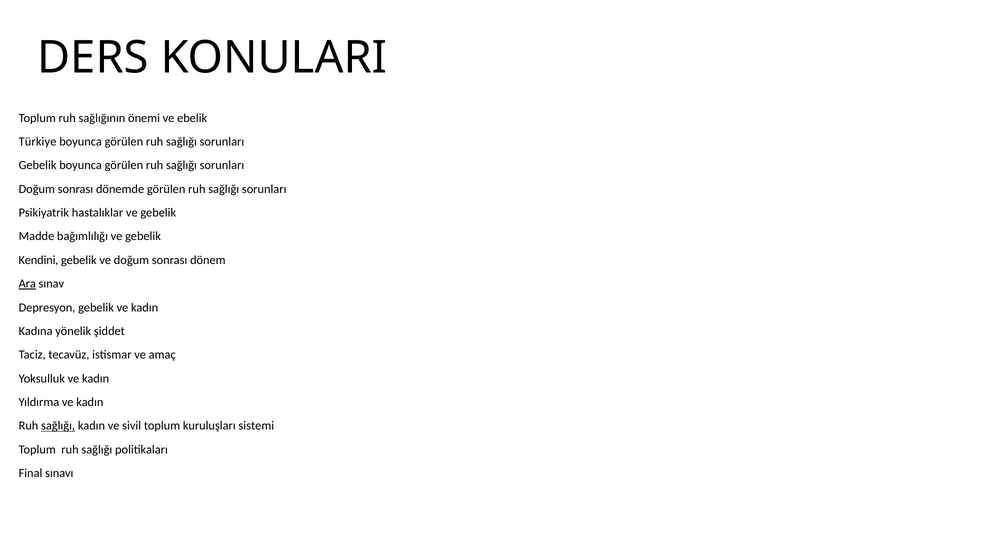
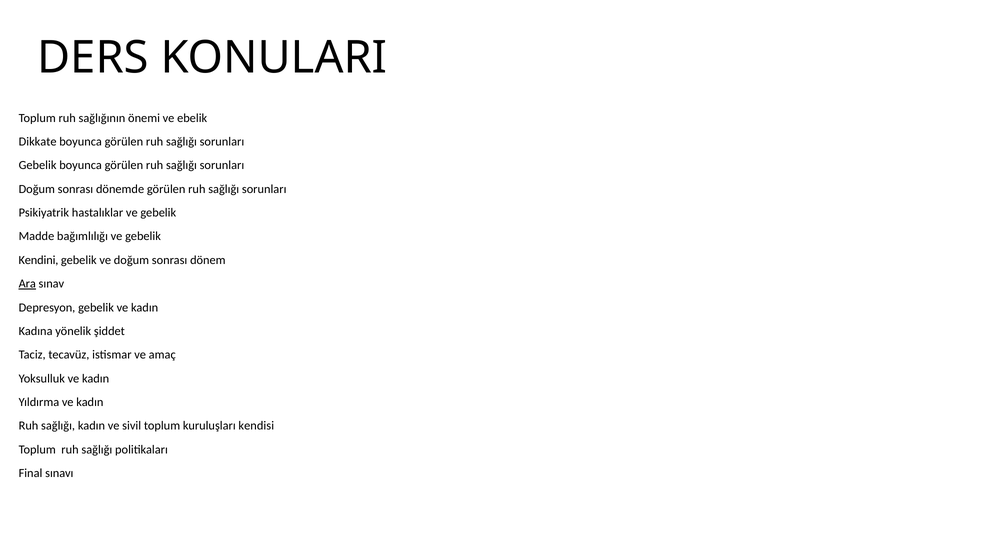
Türkiye: Türkiye -> Dikkate
sağlığı at (58, 426) underline: present -> none
sistemi: sistemi -> kendisi
